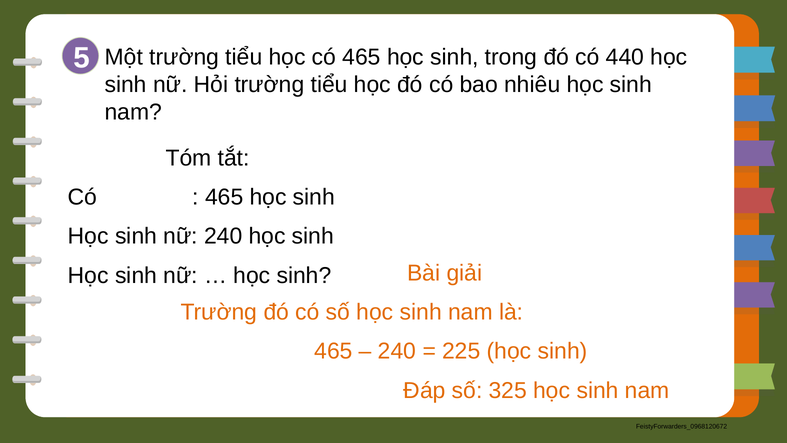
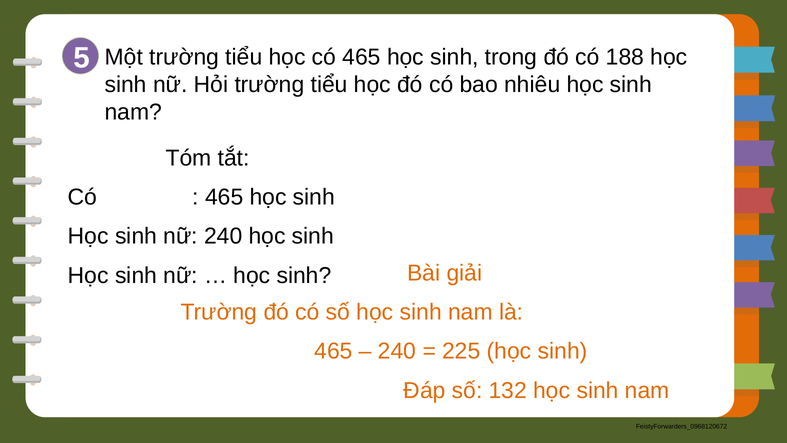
440: 440 -> 188
325: 325 -> 132
